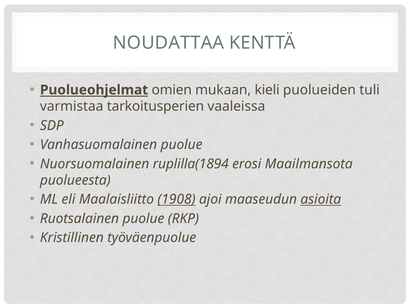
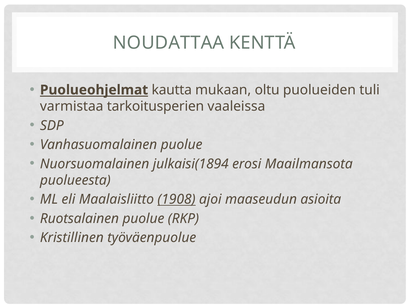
omien: omien -> kautta
kieli: kieli -> oltu
ruplilla(1894: ruplilla(1894 -> julkaisi(1894
asioita underline: present -> none
